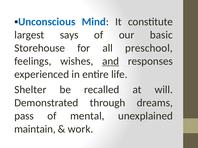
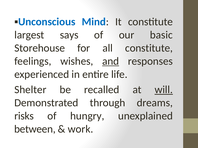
all preschool: preschool -> constitute
will underline: none -> present
pass: pass -> risks
mental: mental -> hungry
maintain: maintain -> between
